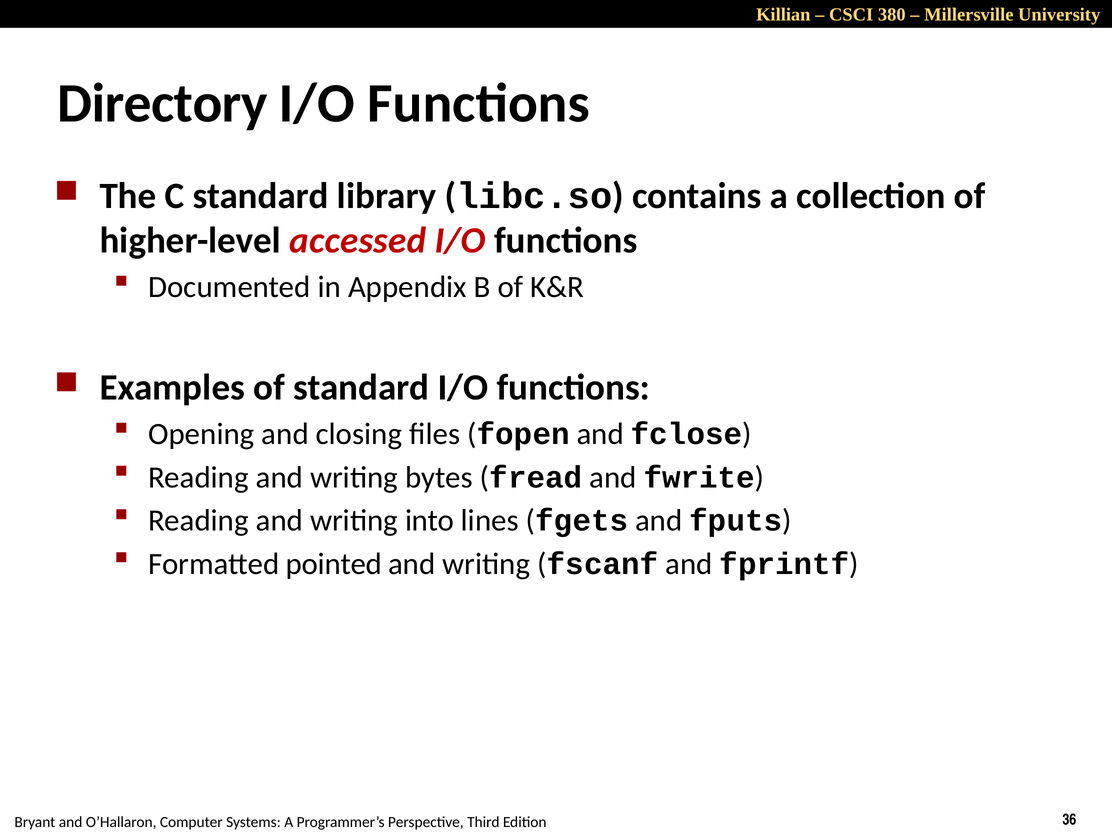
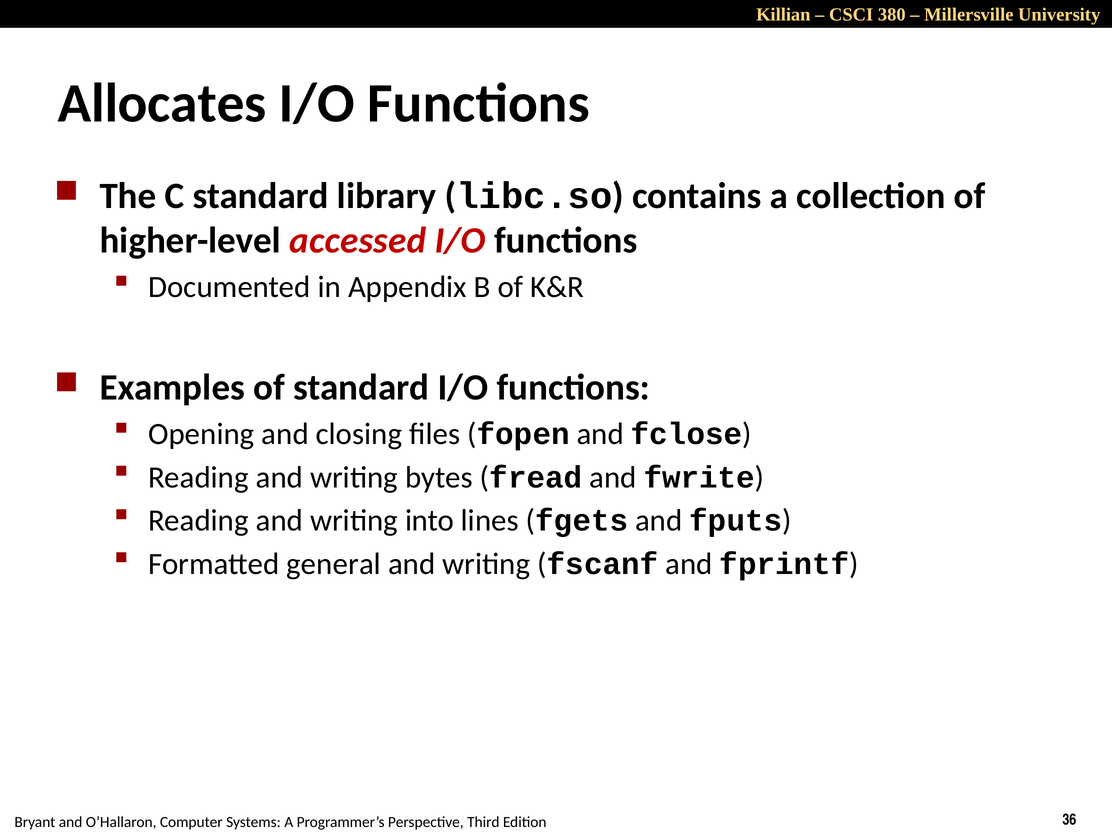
Directory: Directory -> Allocates
pointed: pointed -> general
